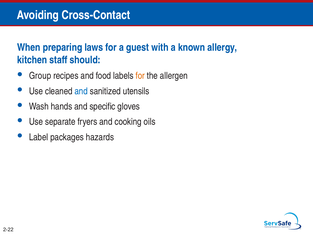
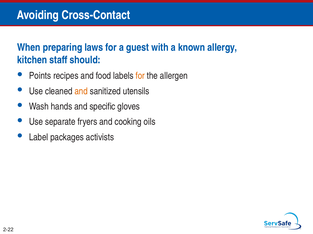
Group: Group -> Points
and at (81, 91) colour: blue -> orange
hazards: hazards -> activists
